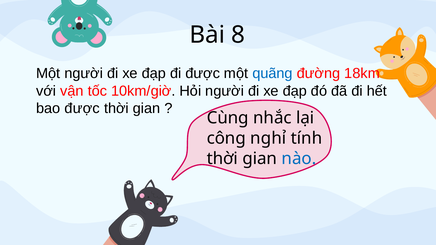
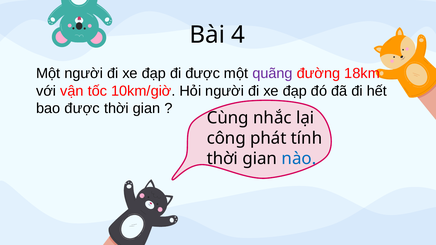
8: 8 -> 4
quãng colour: blue -> purple
nghỉ: nghỉ -> phát
